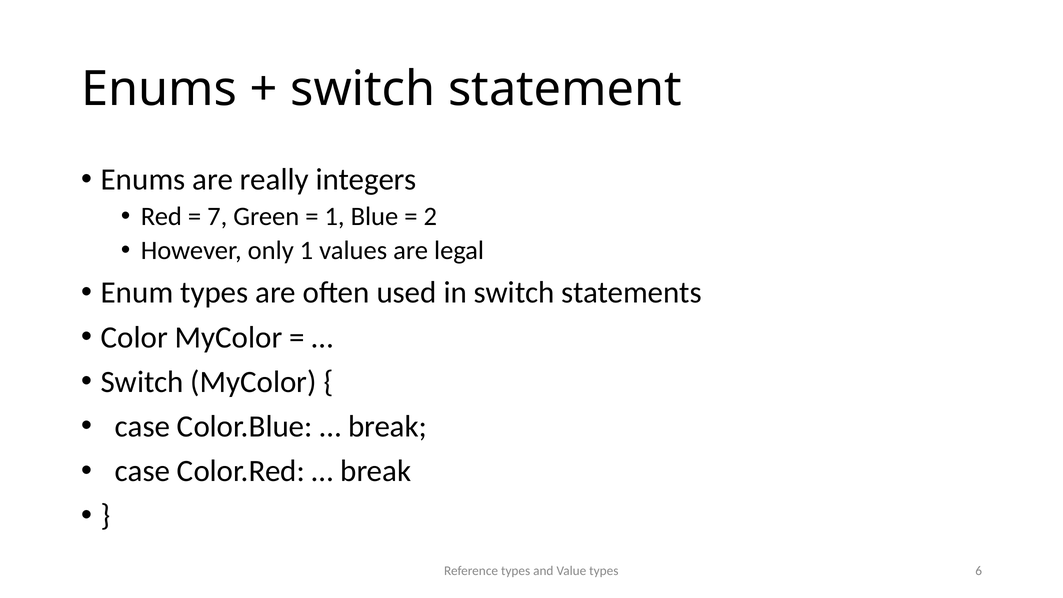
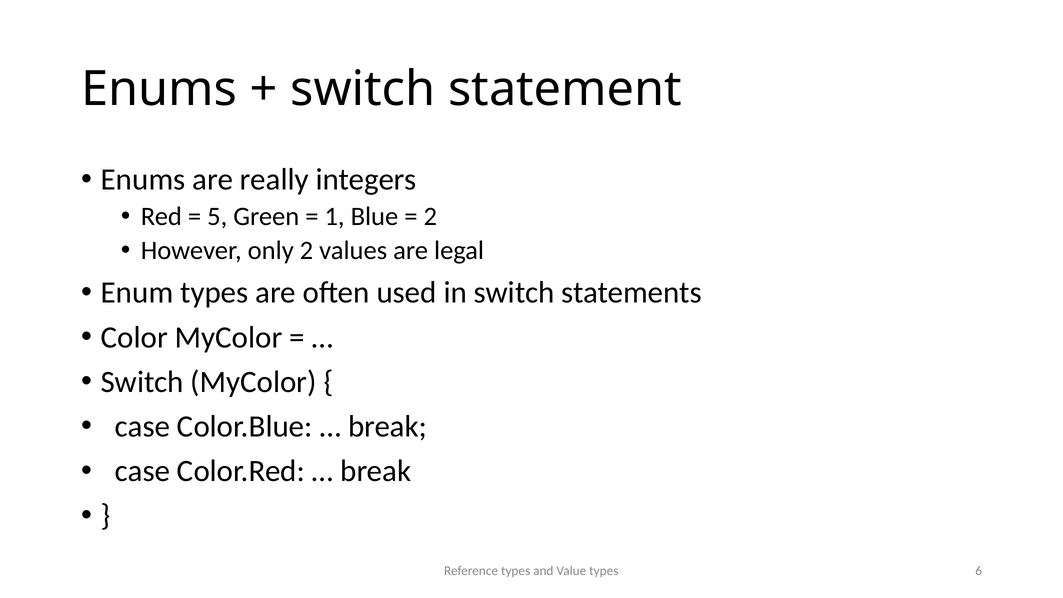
7: 7 -> 5
only 1: 1 -> 2
